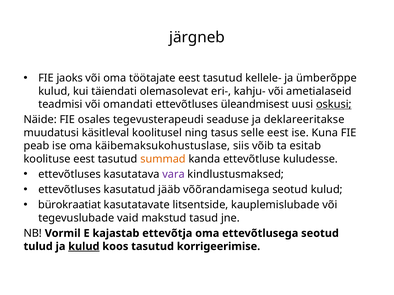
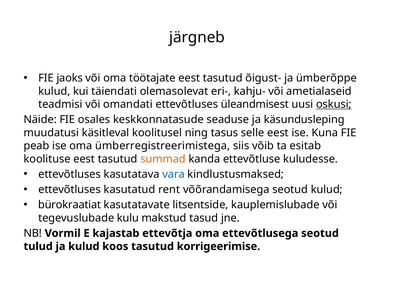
kellele-: kellele- -> õigust-
tegevusterapeudi: tegevusterapeudi -> keskkonnatasude
deklareeritakse: deklareeritakse -> käsundusleping
käibemaksukohustuslase: käibemaksukohustuslase -> ümberregistreerimistega
vara colour: purple -> blue
jääb: jääb -> rent
vaid: vaid -> kulu
kulud at (84, 247) underline: present -> none
